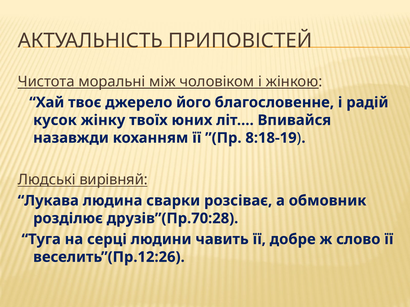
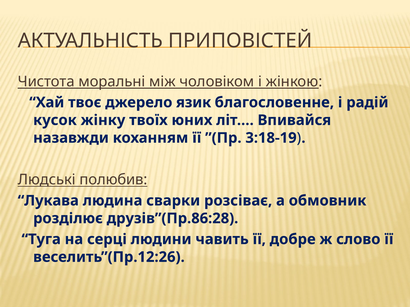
його: його -> язик
8:18-19: 8:18-19 -> 3:18-19
вирівняй: вирівняй -> полюбив
друзів”(Пр.70:28: друзів”(Пр.70:28 -> друзів”(Пр.86:28
